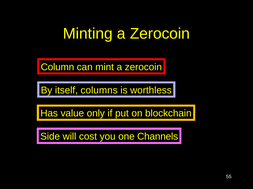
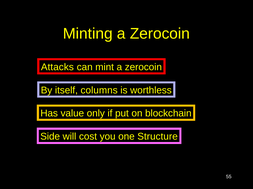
Column: Column -> Attacks
Channels: Channels -> Structure
